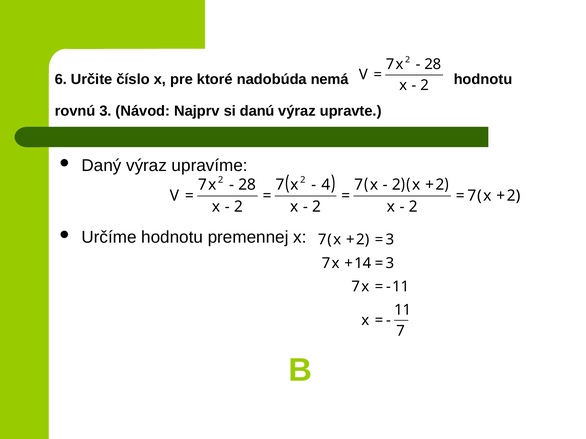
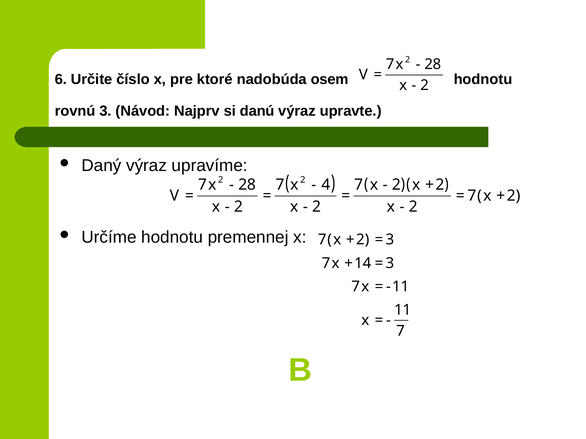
nemá: nemá -> osem
